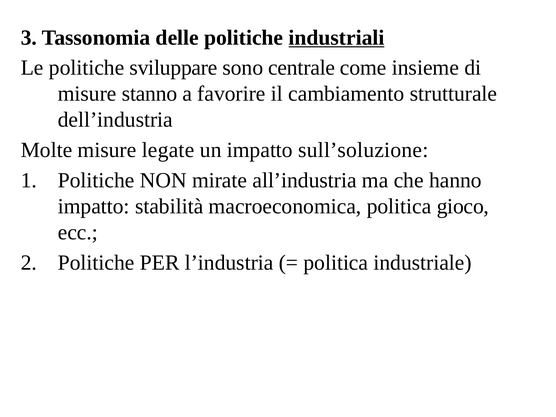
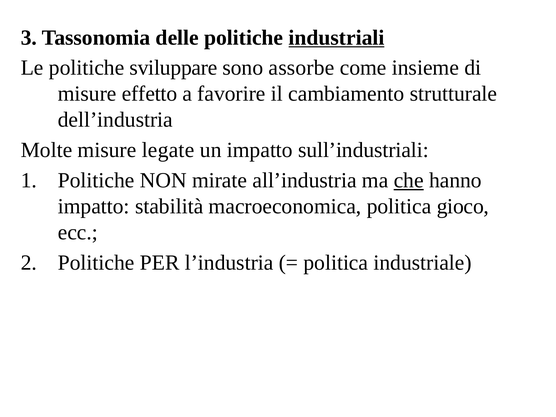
centrale: centrale -> assorbe
stanno: stanno -> effetto
sull’soluzione: sull’soluzione -> sull’industriali
che underline: none -> present
